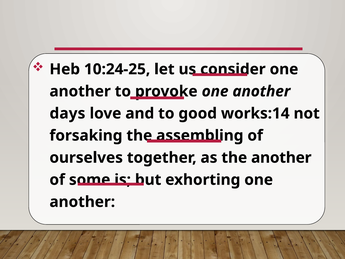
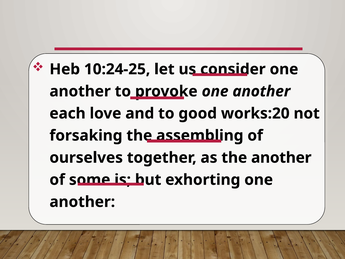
days: days -> each
works:14: works:14 -> works:20
